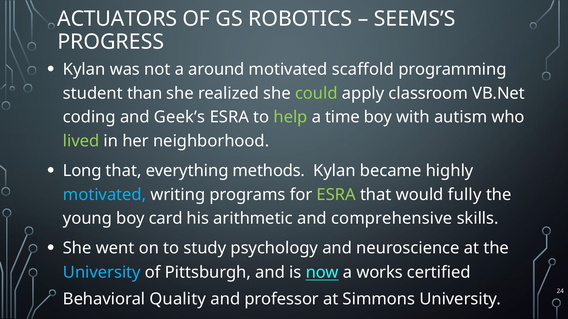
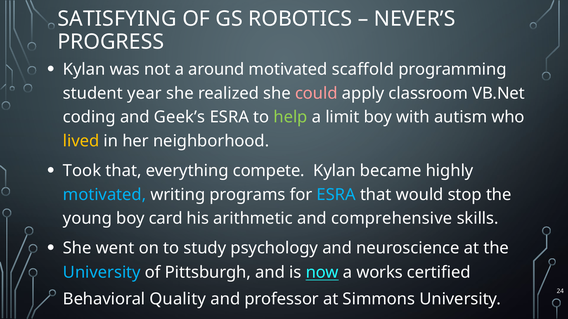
ACTUATORS: ACTUATORS -> SATISFYING
SEEMS’S: SEEMS’S -> NEVER’S
than: than -> year
could colour: light green -> pink
time: time -> limit
lived colour: light green -> yellow
Long: Long -> Took
methods: methods -> compete
ESRA at (336, 195) colour: light green -> light blue
fully: fully -> stop
